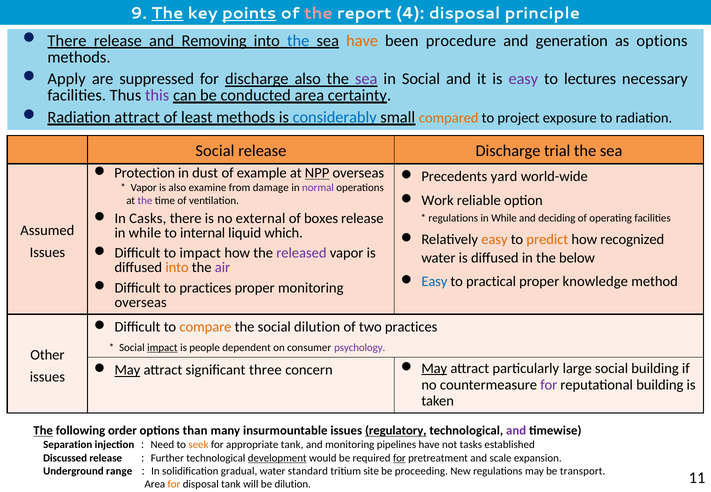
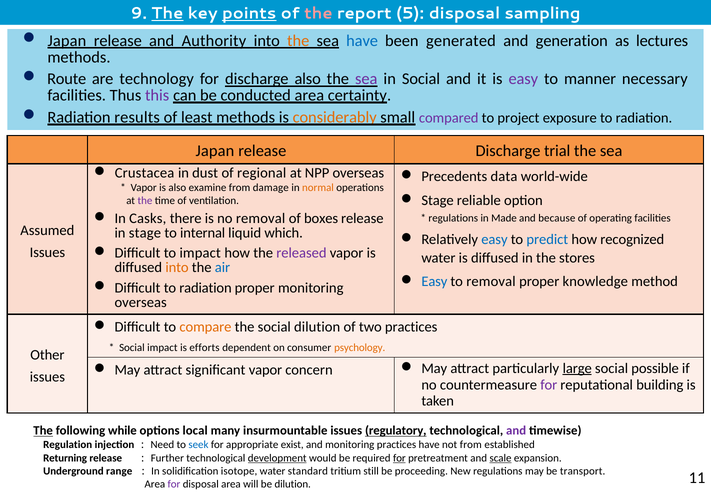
4: 4 -> 5
principle: principle -> sampling
There at (67, 41): There -> Japan
Removing: Removing -> Authority
the at (298, 41) colour: blue -> orange
have at (362, 41) colour: orange -> blue
procedure: procedure -> generated
as options: options -> lectures
Apply: Apply -> Route
suppressed: suppressed -> technology
lectures: lectures -> manner
Radiation attract: attract -> results
considerably colour: blue -> orange
compared colour: orange -> purple
Social at (215, 151): Social -> Japan
Protection: Protection -> Crustacea
example: example -> regional
NPP underline: present -> none
yard: yard -> data
normal colour: purple -> orange
Work at (438, 200): Work -> Stage
no external: external -> removal
While at (504, 218): While -> Made
deciding: deciding -> because
while at (145, 233): while -> stage
easy at (494, 240) colour: orange -> blue
predict colour: orange -> blue
below: below -> stores
air colour: purple -> blue
to practical: practical -> removal
Difficult to practices: practices -> radiation
impact at (162, 348) underline: present -> none
people: people -> efforts
psychology colour: purple -> orange
May at (127, 370) underline: present -> none
significant three: three -> vapor
May at (434, 368) underline: present -> none
large underline: none -> present
social building: building -> possible
order: order -> while
than: than -> local
Separation: Separation -> Regulation
seek colour: orange -> blue
appropriate tank: tank -> exist
monitoring pipelines: pipelines -> practices
not tasks: tasks -> from
Discussed: Discussed -> Returning
scale underline: none -> present
gradual: gradual -> isotope
site: site -> still
for at (174, 484) colour: orange -> purple
disposal tank: tank -> area
